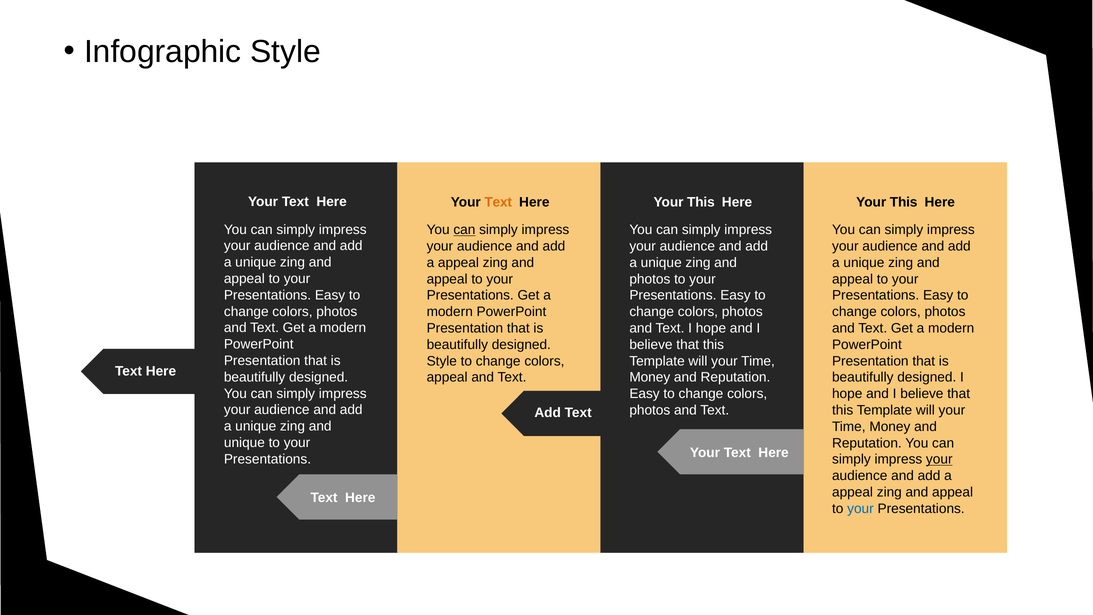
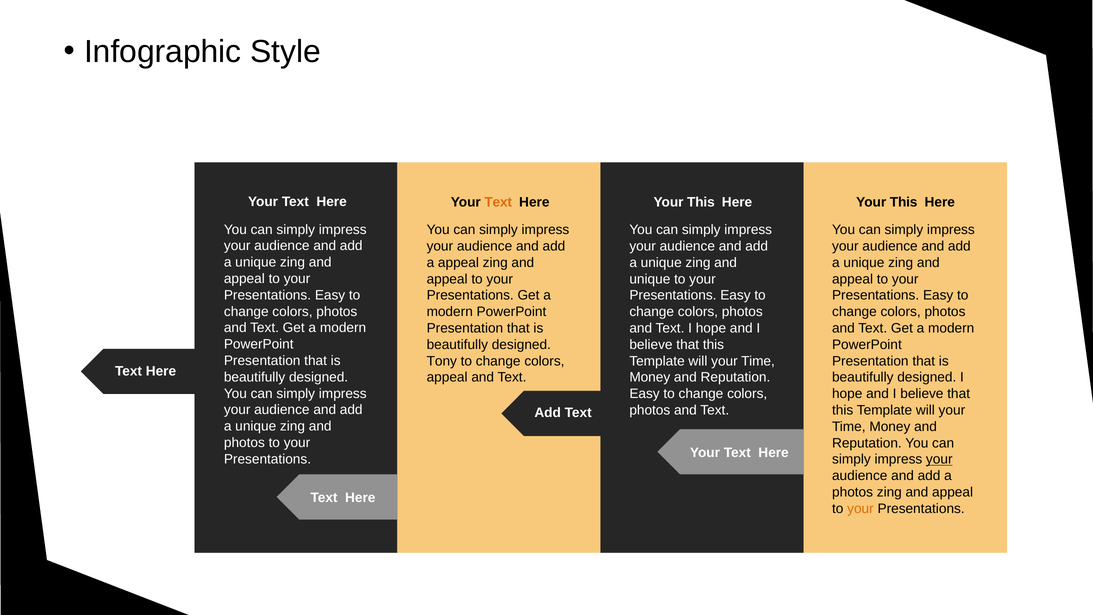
can at (464, 230) underline: present -> none
photos at (650, 279): photos -> unique
Style at (442, 361): Style -> Tony
unique at (244, 443): unique -> photos
appeal at (853, 492): appeal -> photos
your at (860, 508) colour: blue -> orange
